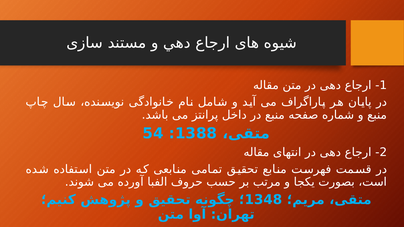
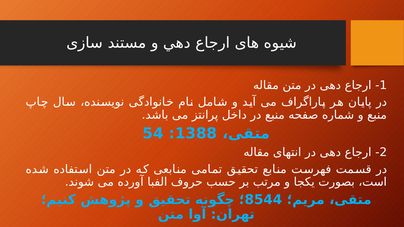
1348: 1348 -> 8544
